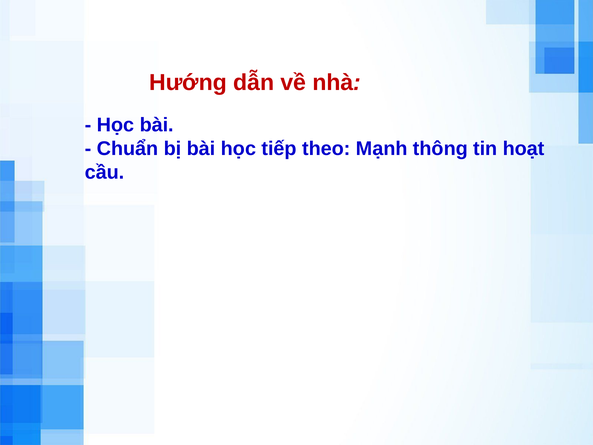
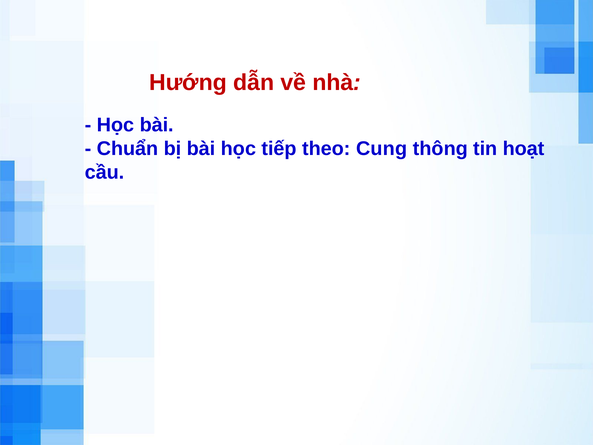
Mạnh: Mạnh -> Cung
